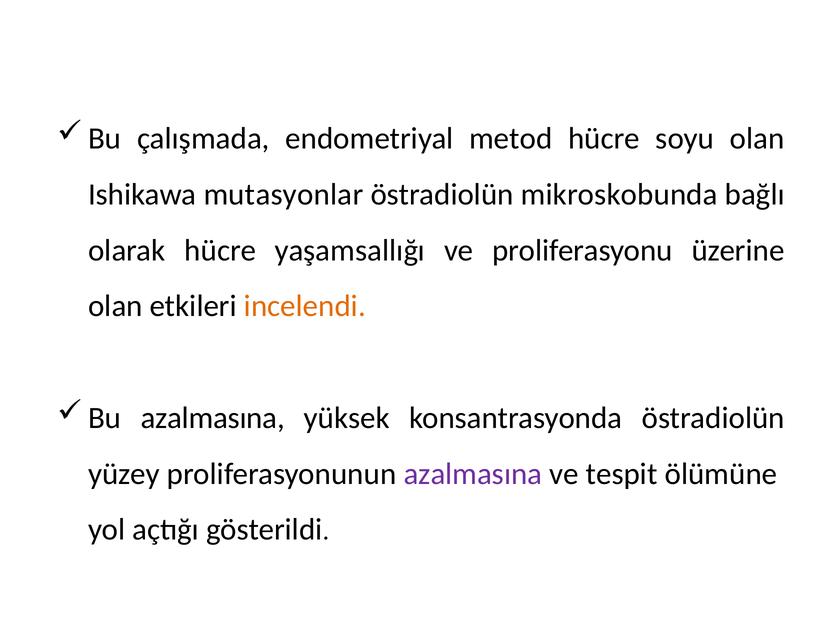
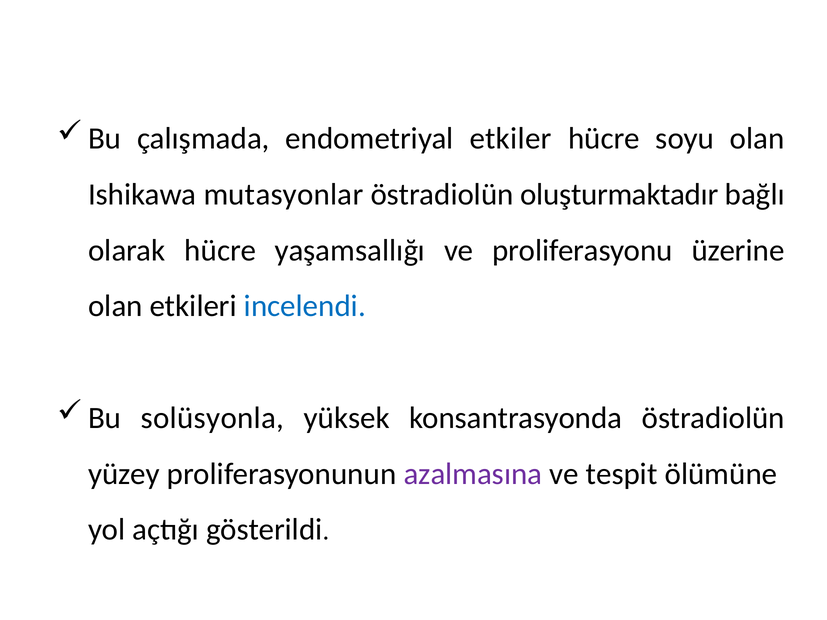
metod: metod -> etkiler
mikroskobunda: mikroskobunda -> oluşturmaktadır
incelendi colour: orange -> blue
Bu azalmasına: azalmasına -> solüsyonla
